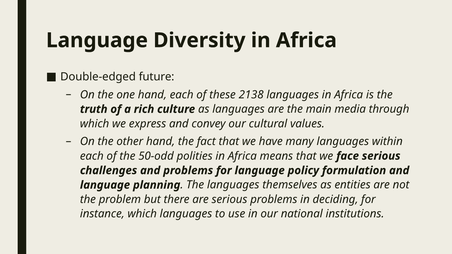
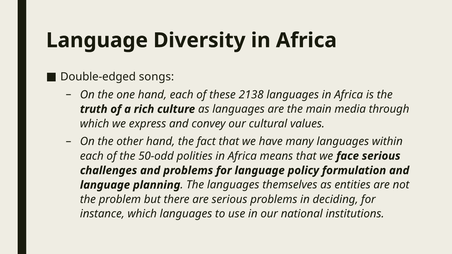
future: future -> songs
